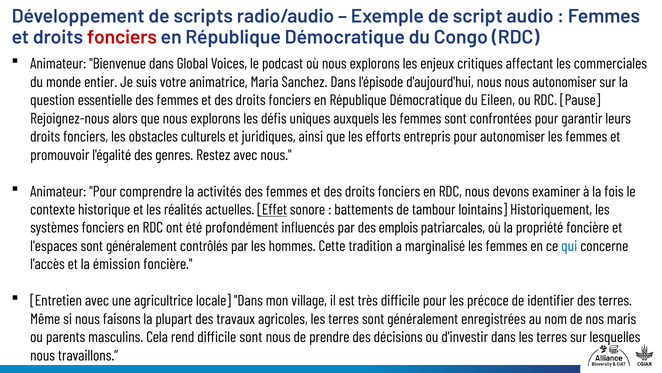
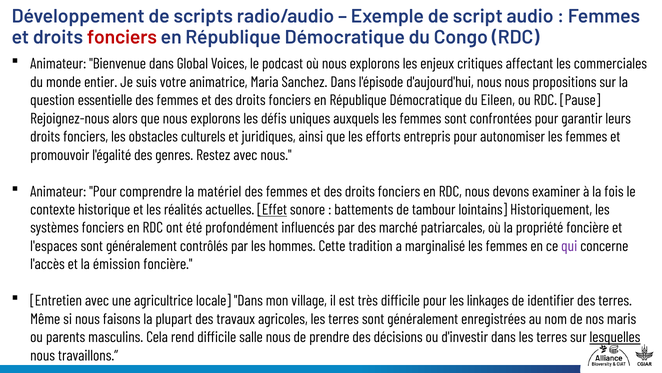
nous autonomiser: autonomiser -> propositions
activités: activités -> matériel
emplois: emplois -> marché
qui colour: blue -> purple
précoce: précoce -> linkages
difficile sont: sont -> salle
lesquelles underline: none -> present
